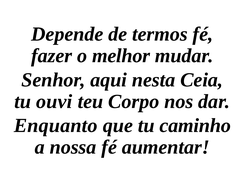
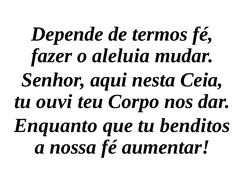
melhor: melhor -> aleluia
caminho: caminho -> benditos
